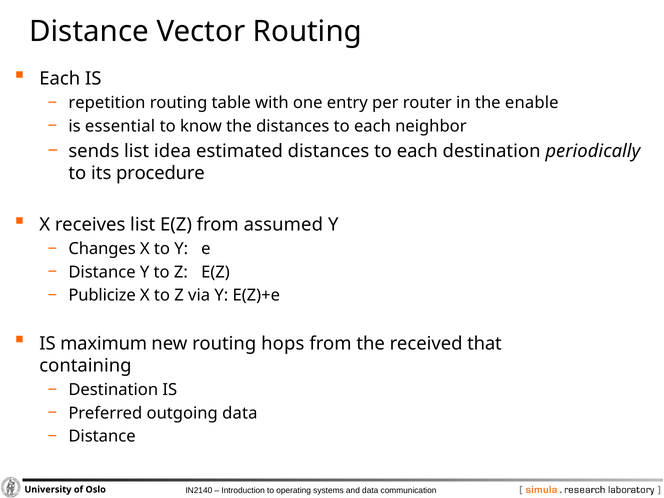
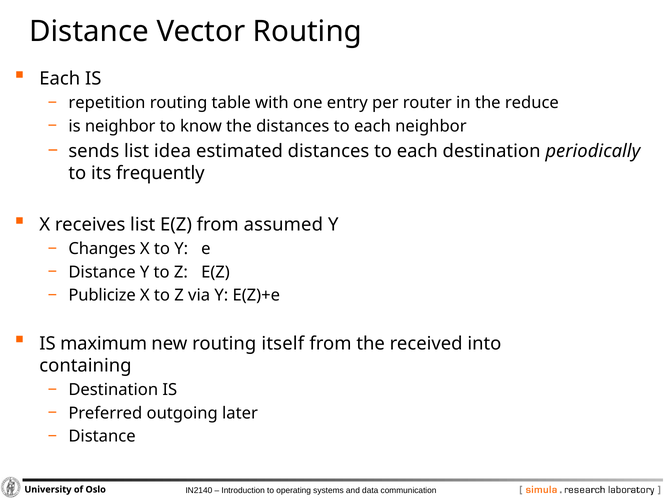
enable: enable -> reduce
is essential: essential -> neighbor
procedure: procedure -> frequently
hops: hops -> itself
that: that -> into
outgoing data: data -> later
